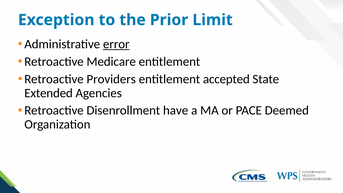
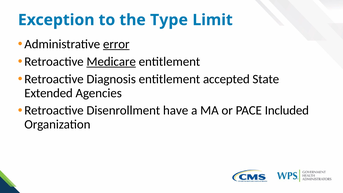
Prior: Prior -> Type
Medicare underline: none -> present
Providers: Providers -> Diagnosis
Deemed: Deemed -> Included
